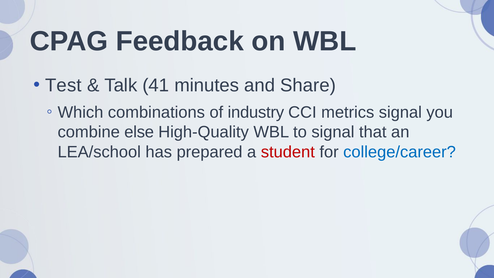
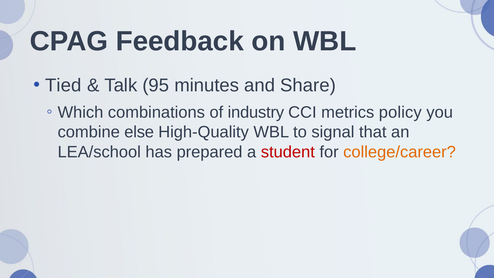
Test: Test -> Tied
41: 41 -> 95
metrics signal: signal -> policy
college/career colour: blue -> orange
